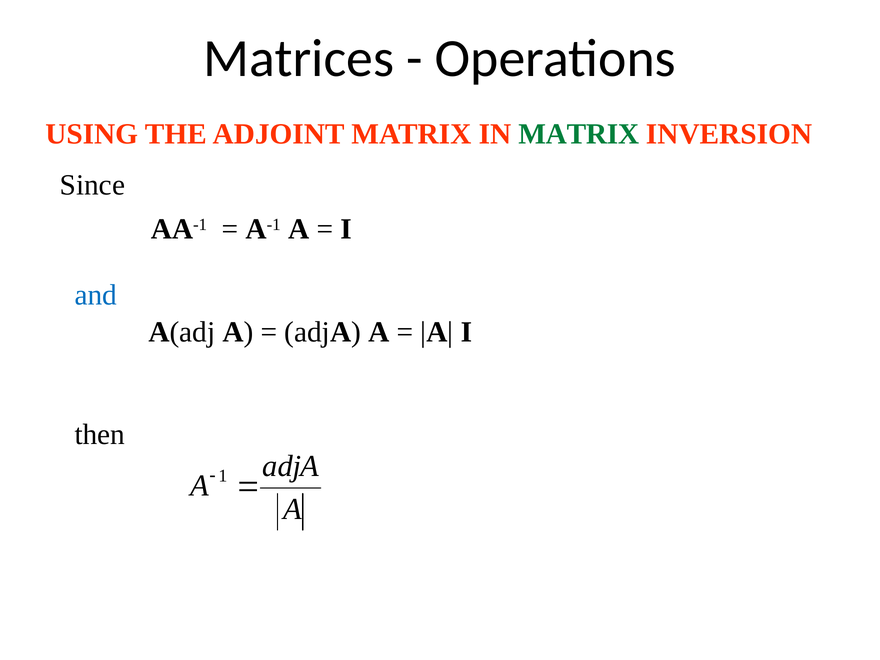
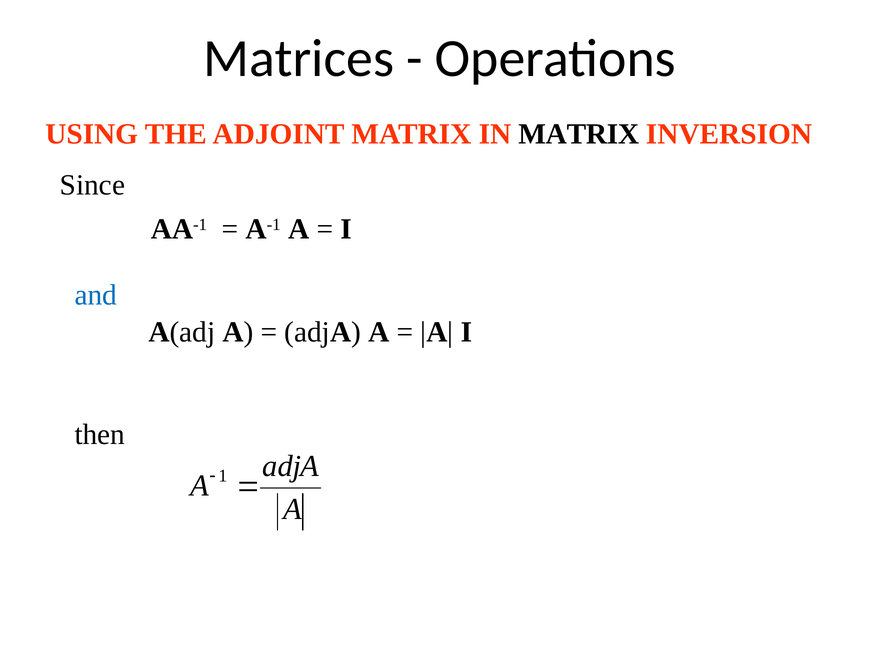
MATRIX at (579, 134) colour: green -> black
